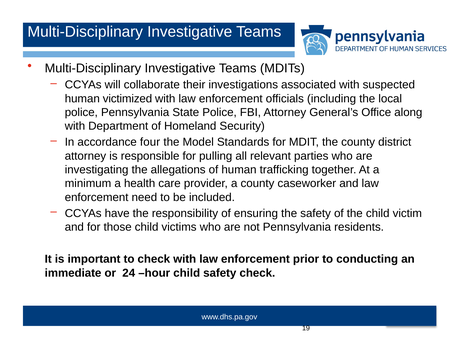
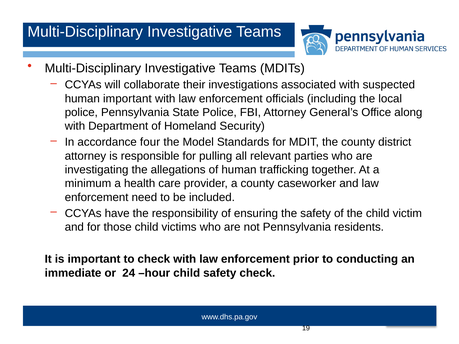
human victimized: victimized -> important
